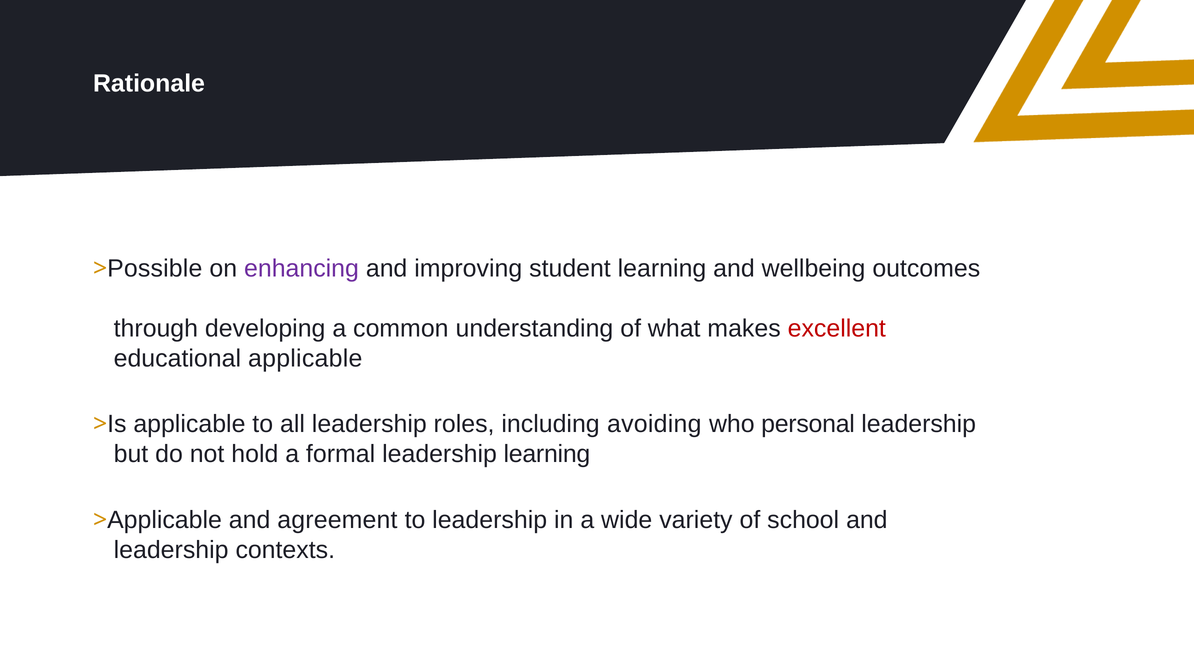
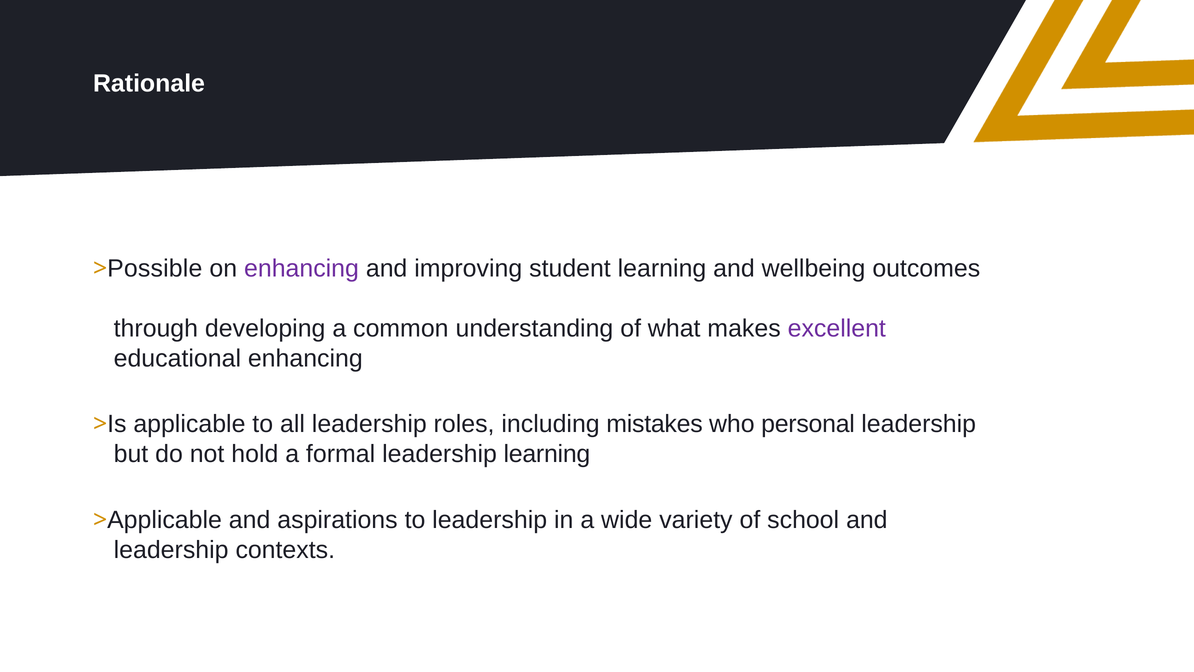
excellent colour: red -> purple
educational applicable: applicable -> enhancing
avoiding: avoiding -> mistakes
agreement: agreement -> aspirations
